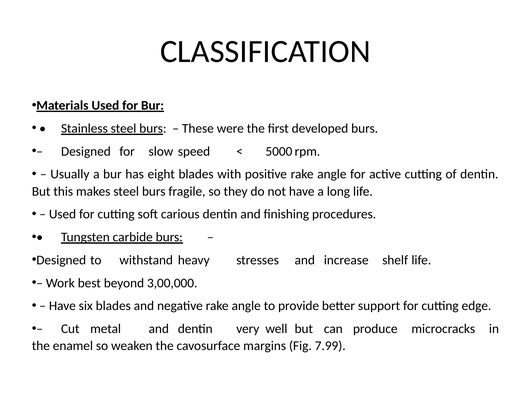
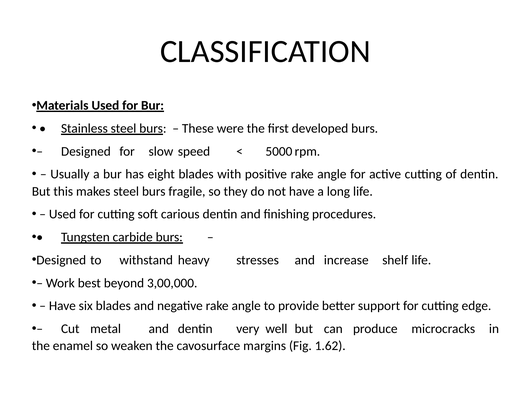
7.99: 7.99 -> 1.62
